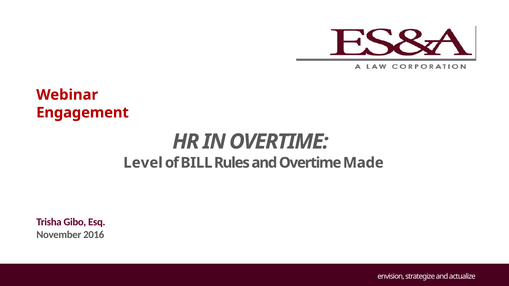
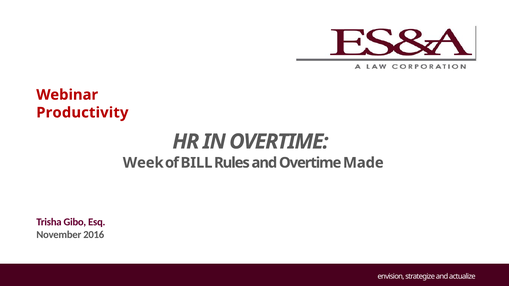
Engagement: Engagement -> Productivity
Level: Level -> Week
